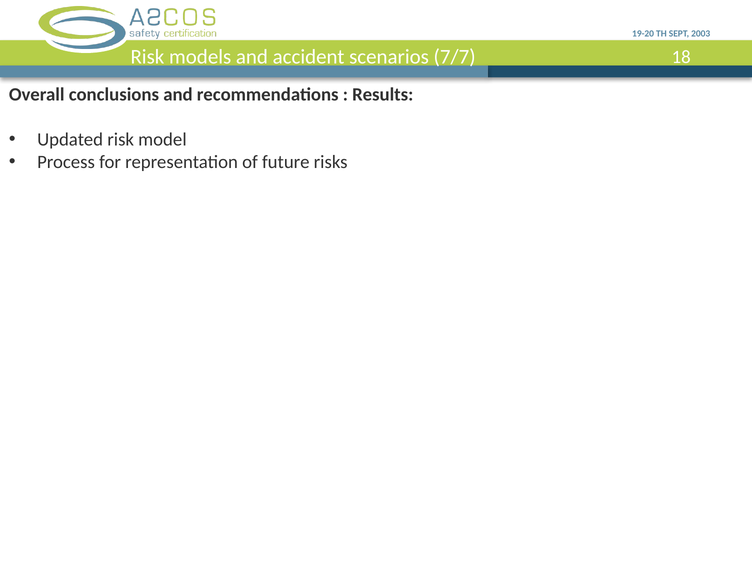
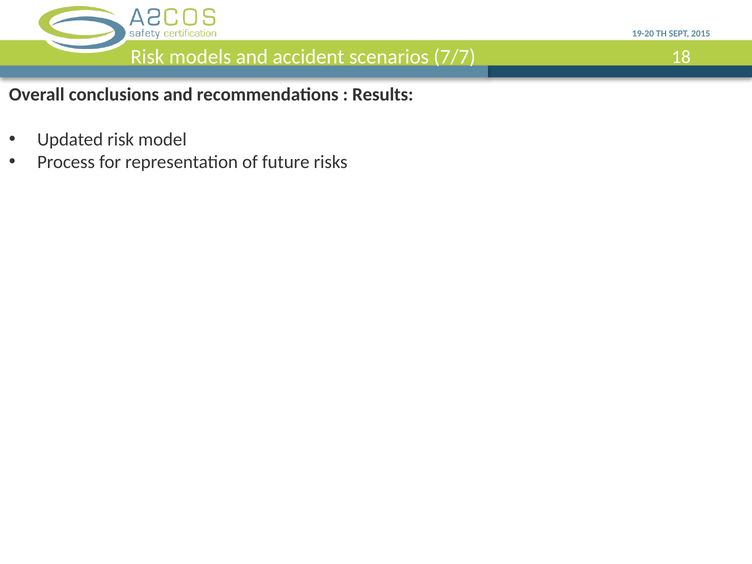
2003: 2003 -> 2015
